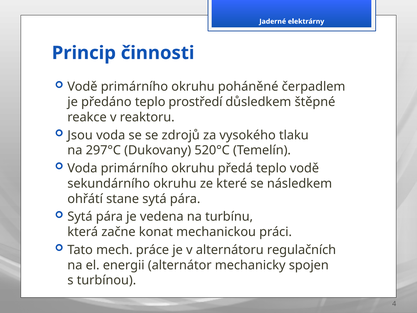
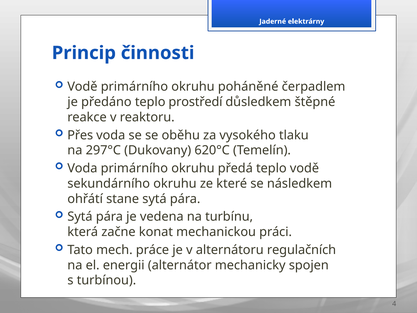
Jsou: Jsou -> Přes
zdrojů: zdrojů -> oběhu
520°C: 520°C -> 620°C
